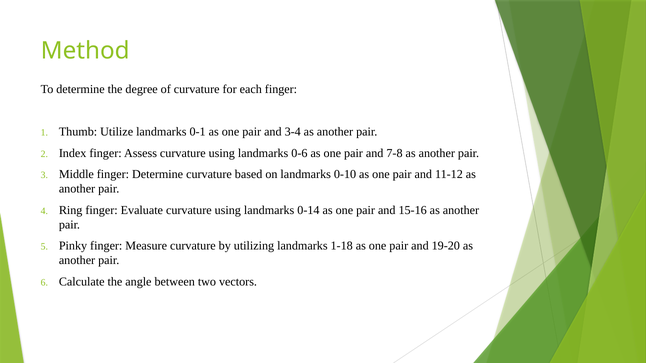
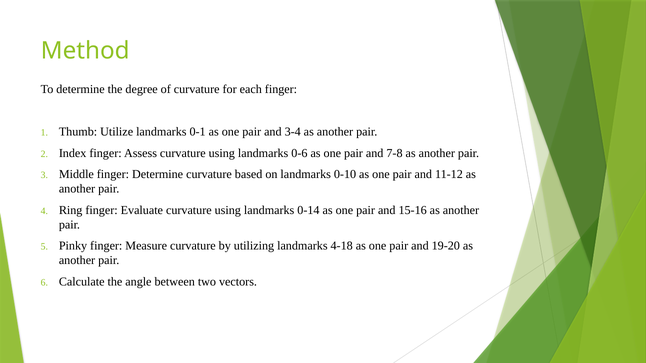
1-18: 1-18 -> 4-18
